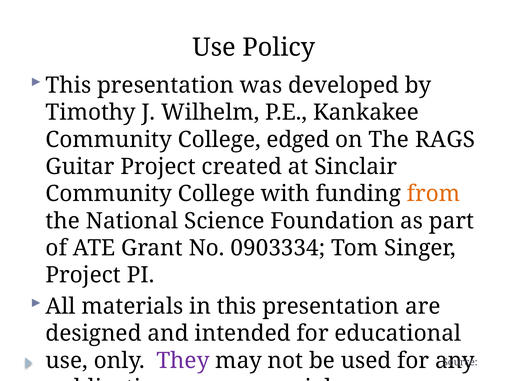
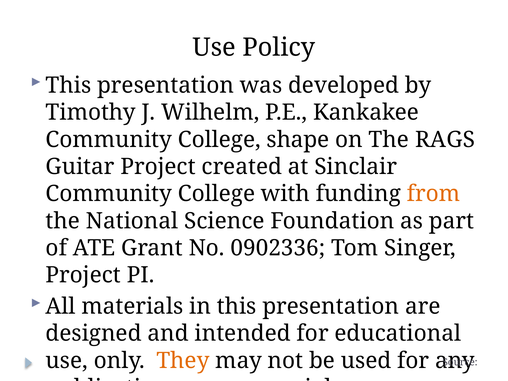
edged: edged -> shape
0903334: 0903334 -> 0902336
They colour: purple -> orange
